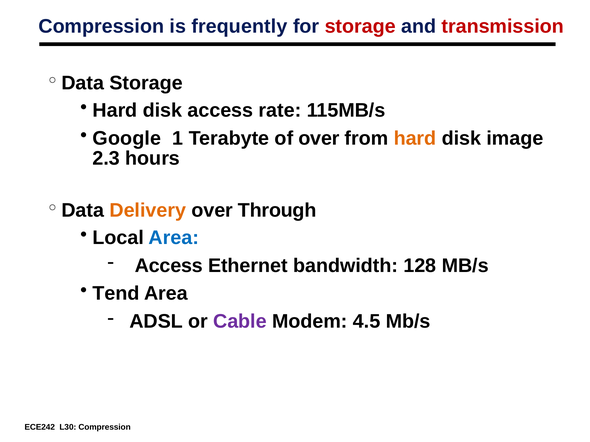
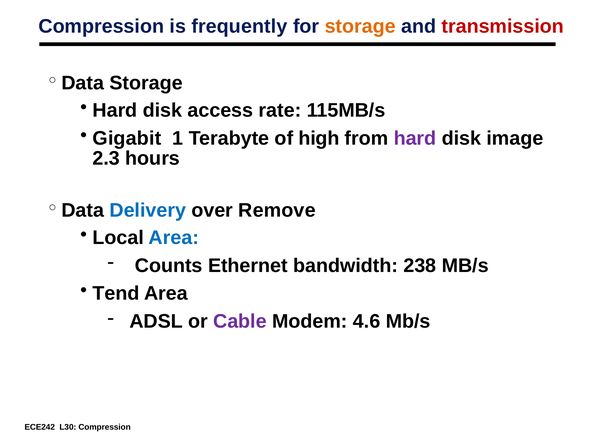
storage at (360, 26) colour: red -> orange
Google: Google -> Gigabit
of over: over -> high
hard at (415, 138) colour: orange -> purple
Delivery colour: orange -> blue
Through: Through -> Remove
Access at (169, 266): Access -> Counts
128: 128 -> 238
4.5: 4.5 -> 4.6
